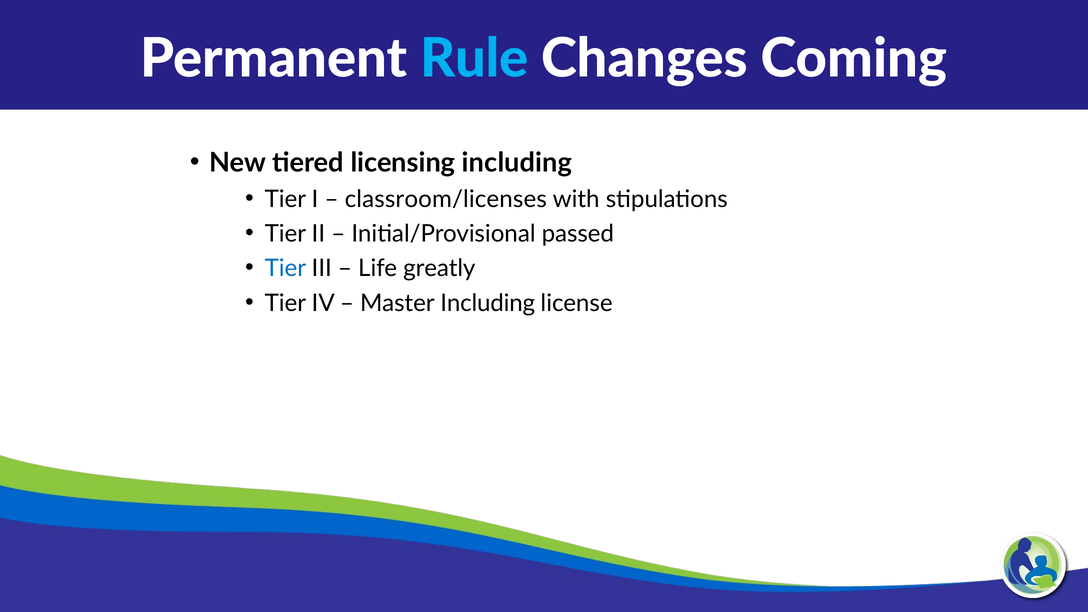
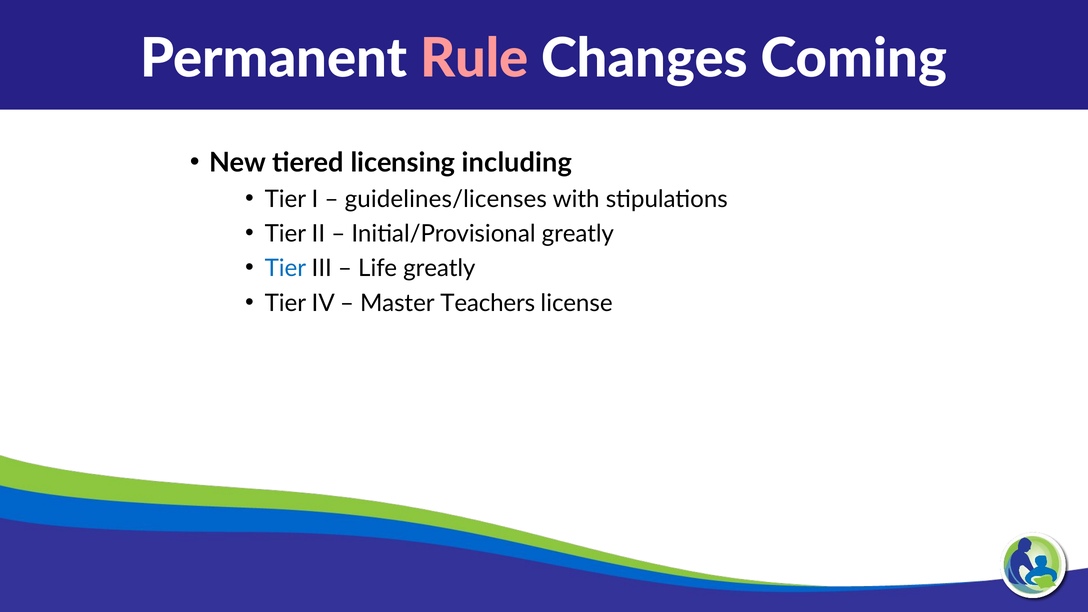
Rule colour: light blue -> pink
classroom/licenses: classroom/licenses -> guidelines/licenses
Initial/Provisional passed: passed -> greatly
Master Including: Including -> Teachers
